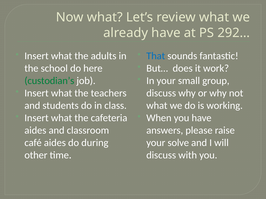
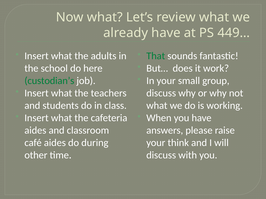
292…: 292… -> 449…
That colour: blue -> green
solve: solve -> think
